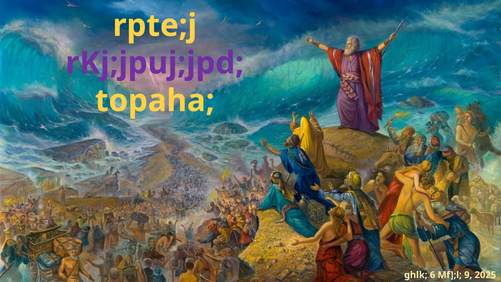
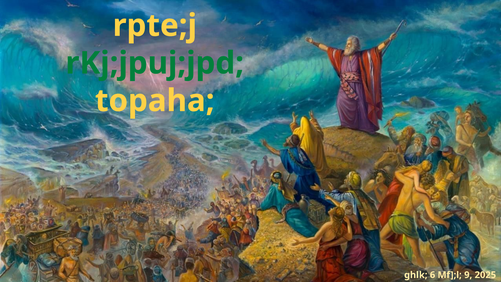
rKj;jpuj;jpd colour: purple -> green
